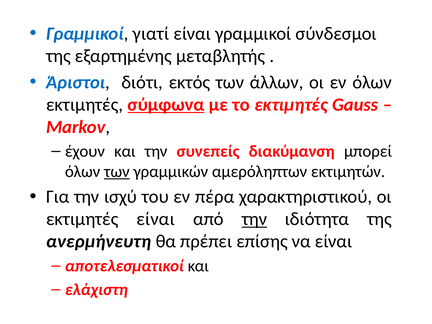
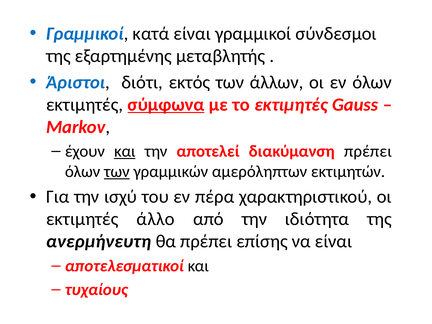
γιατί: γιατί -> κατά
και at (125, 151) underline: none -> present
συνεπείς: συνεπείς -> αποτελεί
διακύμανση μπορεί: μπορεί -> πρέπει
εκτιμητές είναι: είναι -> άλλο
την at (254, 219) underline: present -> none
ελάχιστη: ελάχιστη -> τυχαίους
